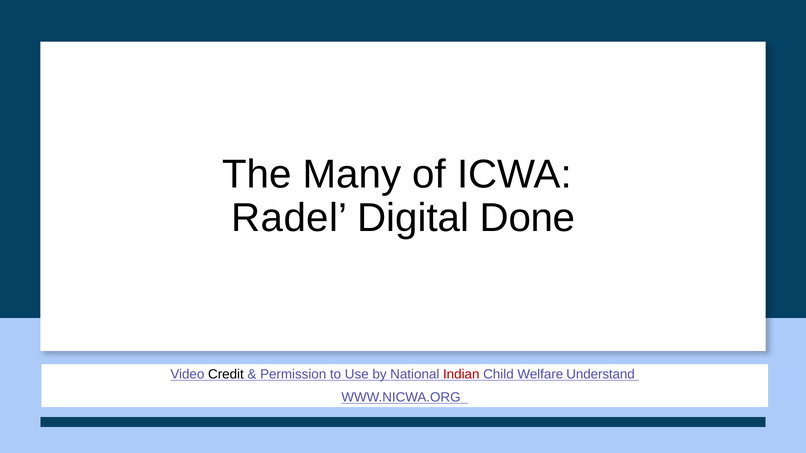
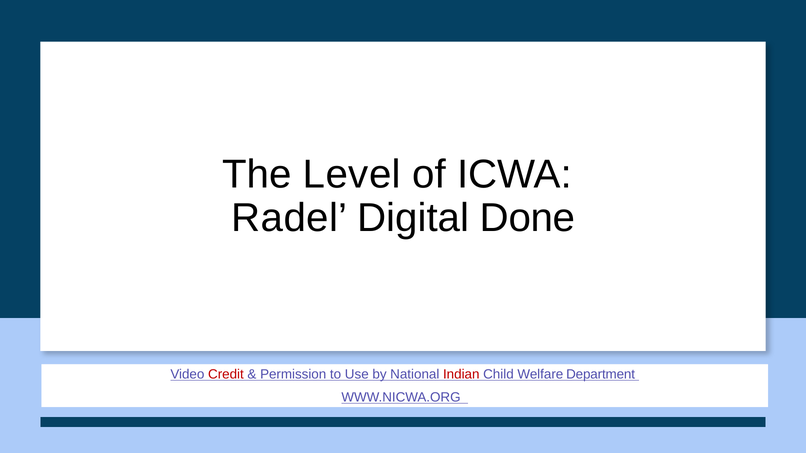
Many: Many -> Level
Credit colour: black -> red
Understand: Understand -> Department
